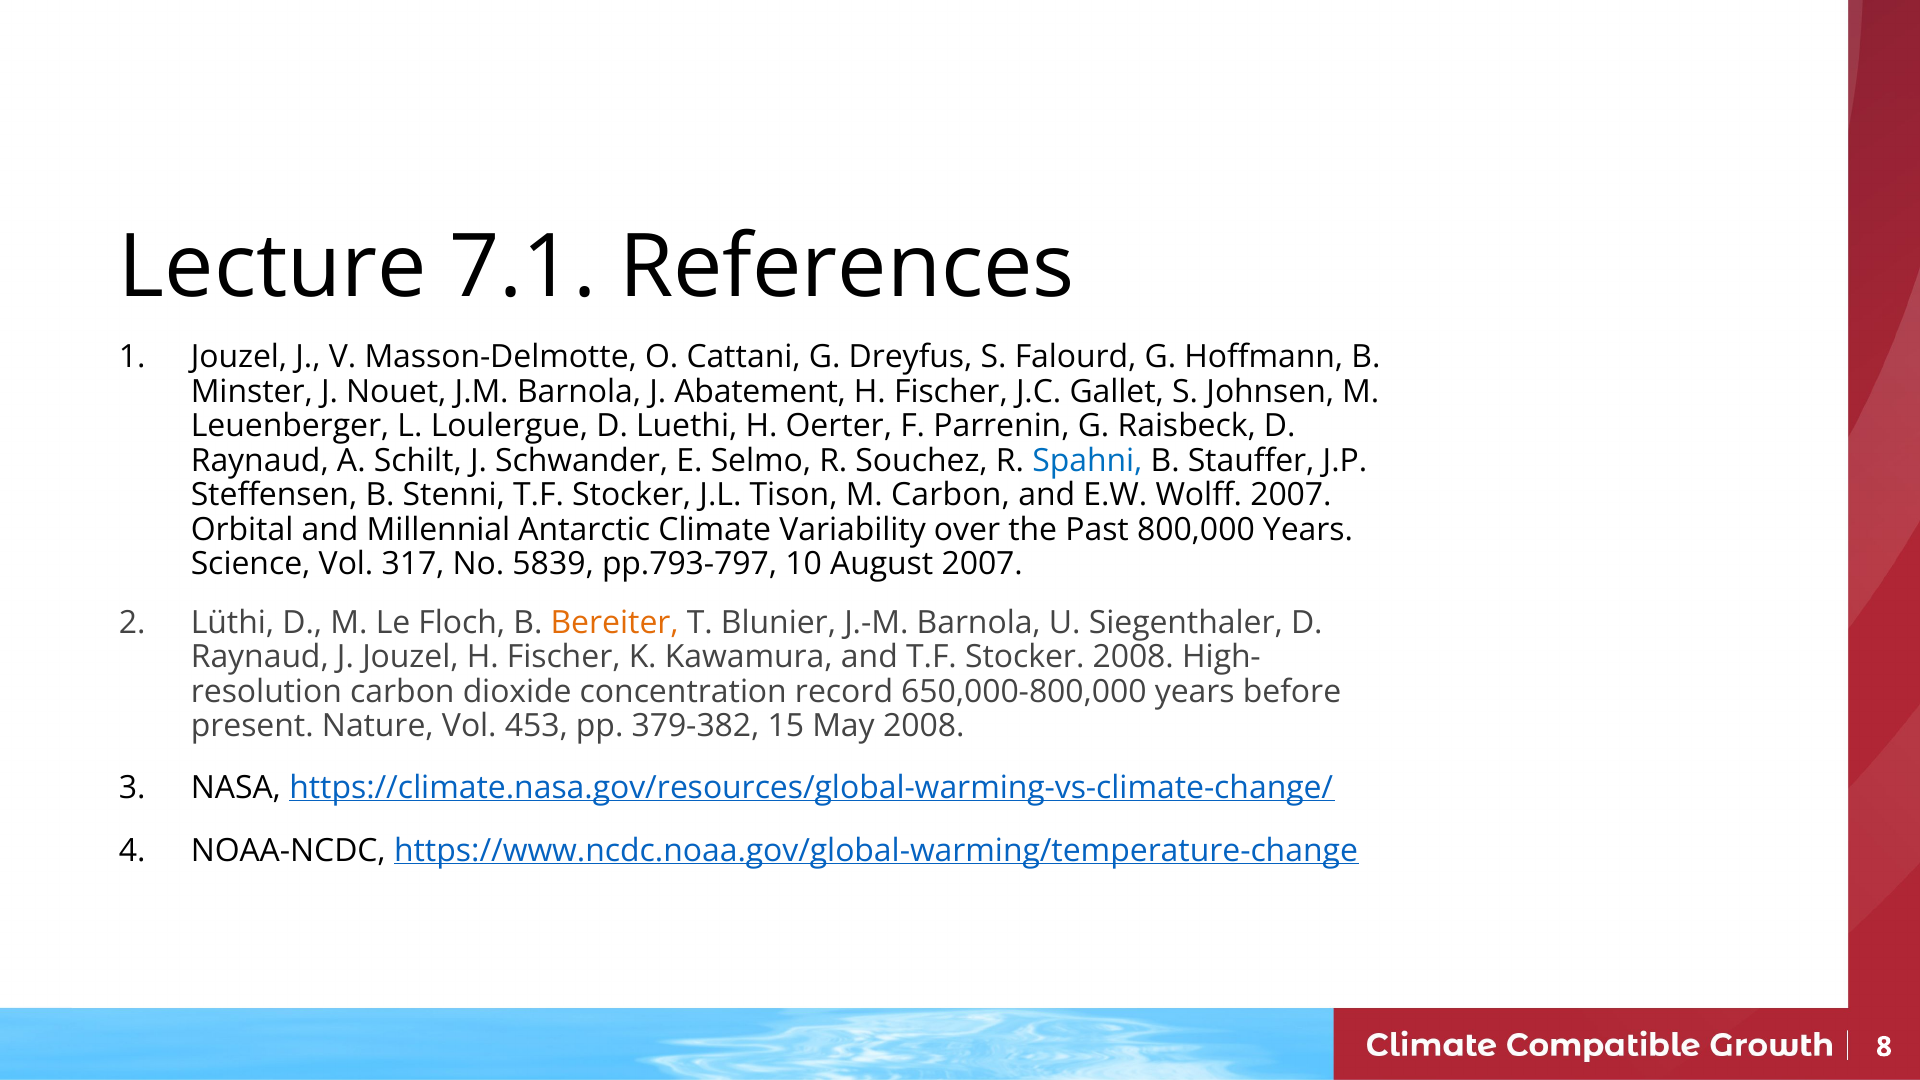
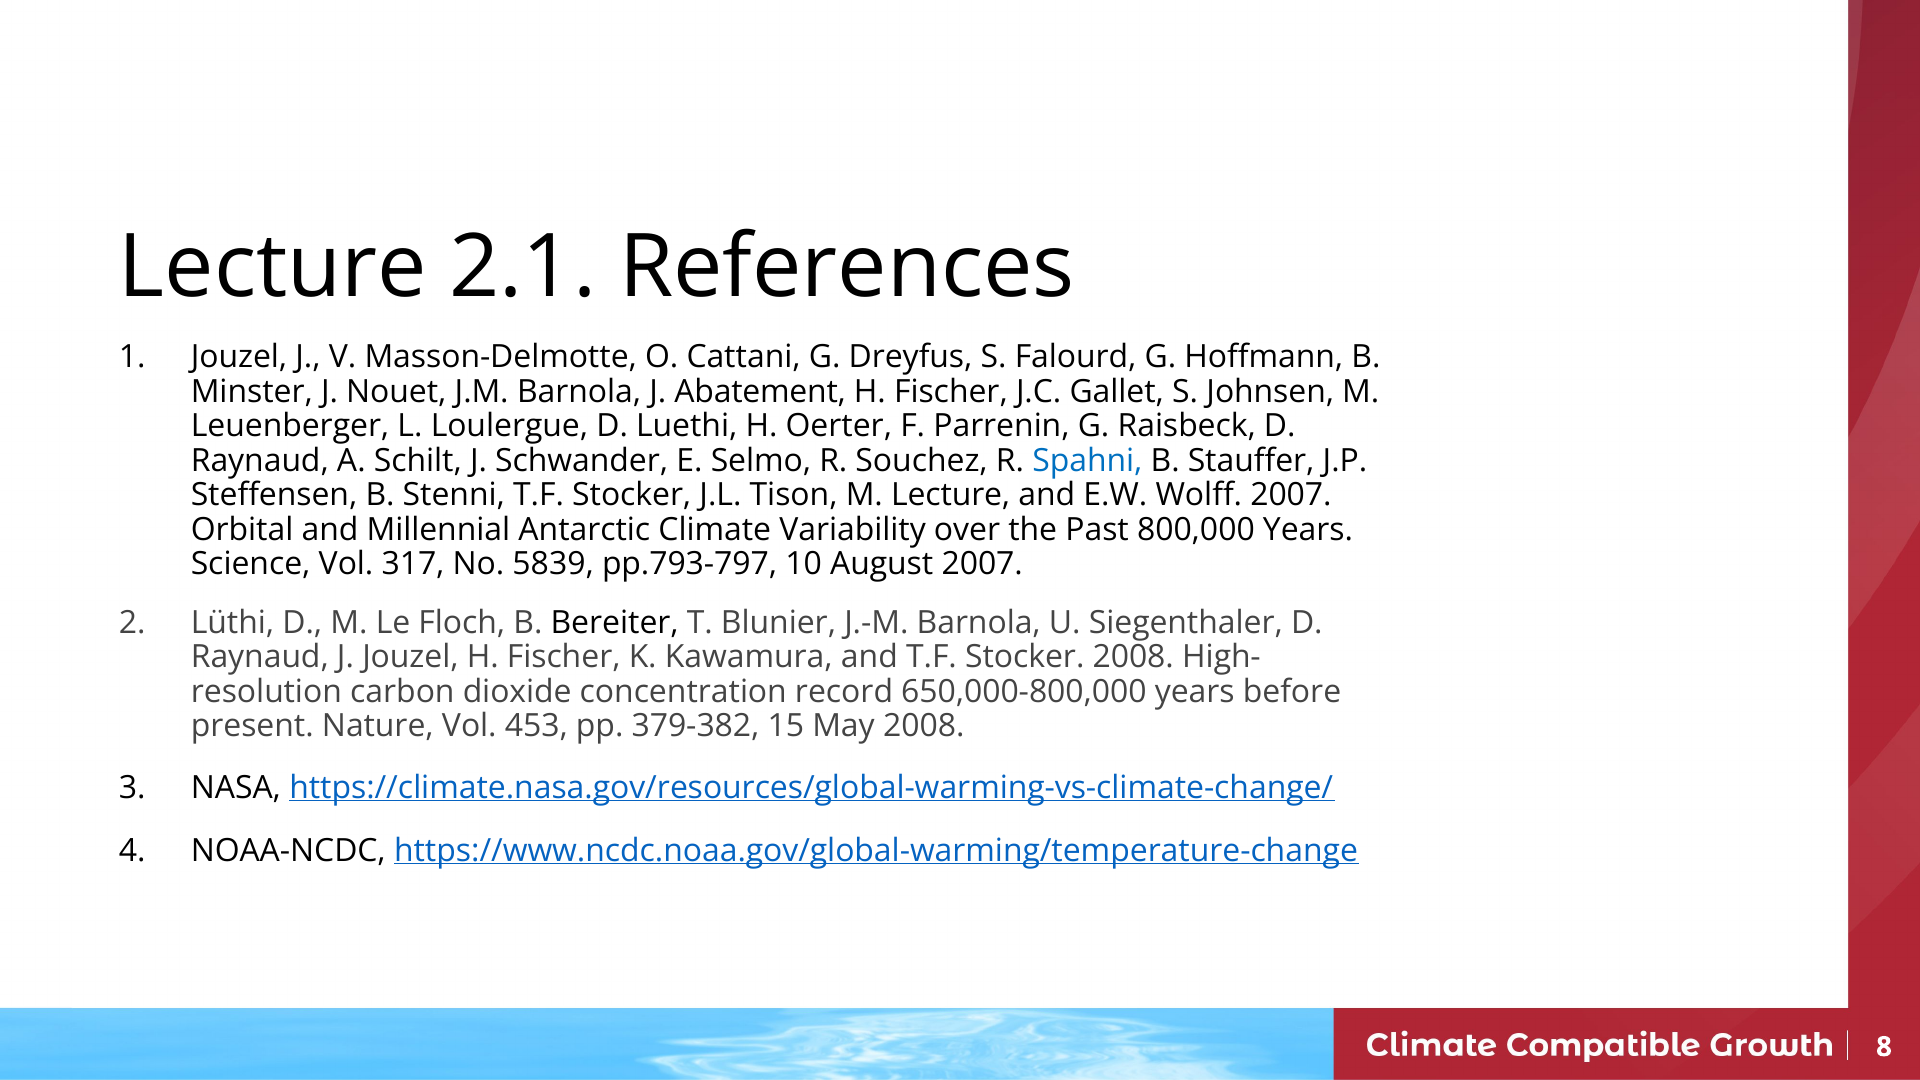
7.1: 7.1 -> 2.1
M Carbon: Carbon -> Lecture
Bereiter colour: orange -> black
